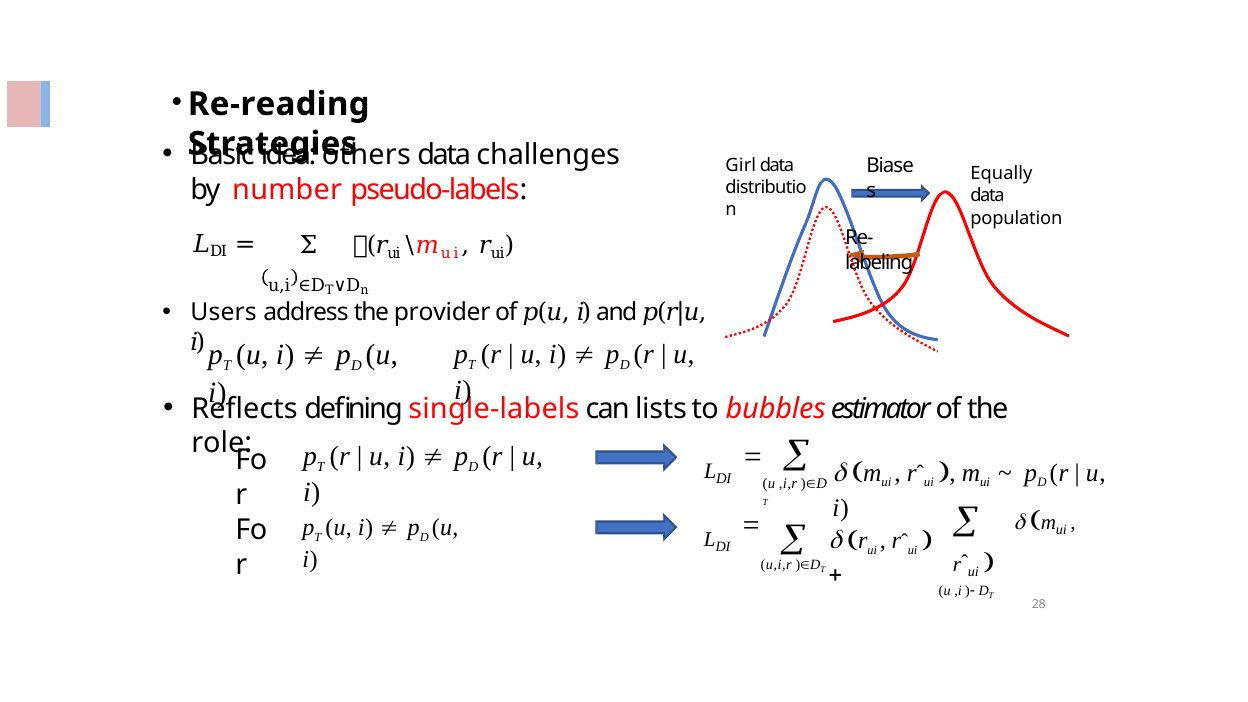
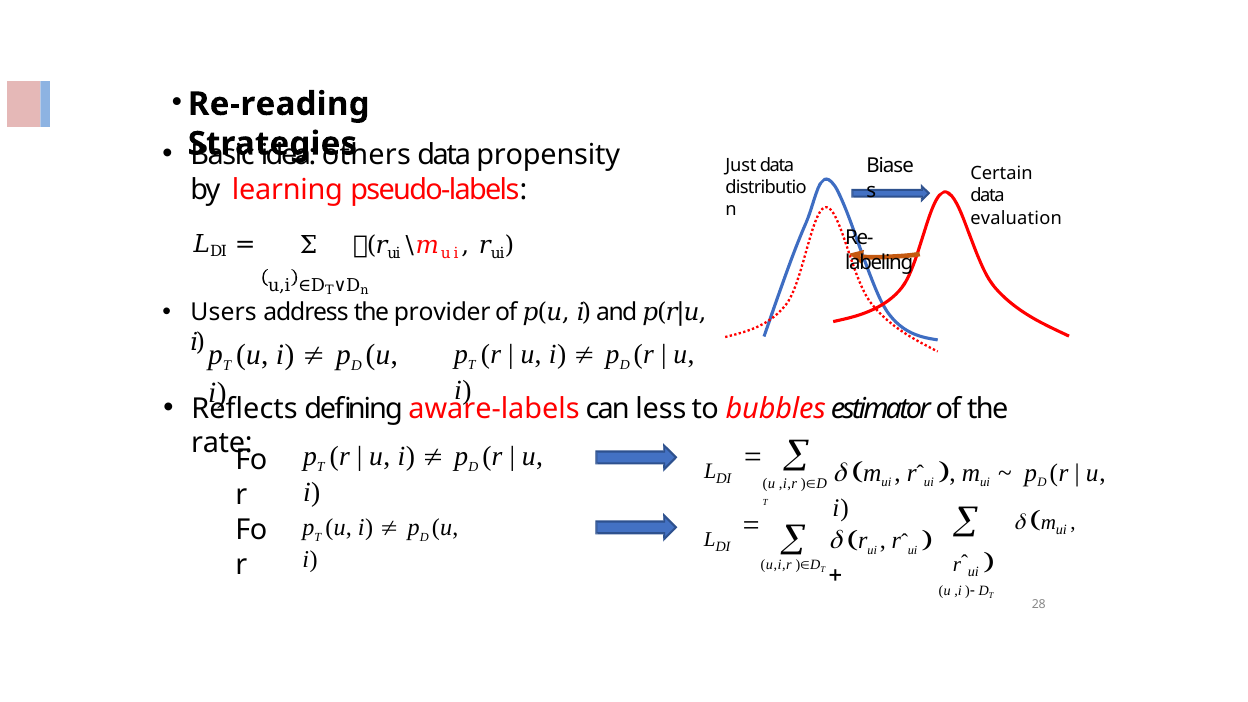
Girl: Girl -> Just
challenges: challenges -> propensity
Equally: Equally -> Certain
number: number -> learning
population: population -> evaluation
single-labels: single-labels -> aware-labels
lists: lists -> less
role: role -> rate
